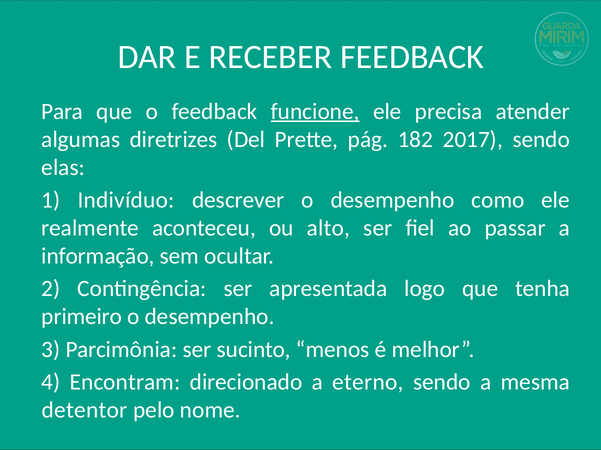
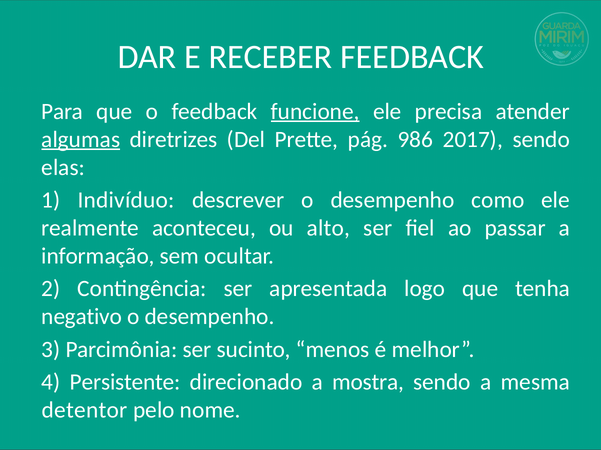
algumas underline: none -> present
182: 182 -> 986
primeiro: primeiro -> negativo
Encontram: Encontram -> Persistente
eterno: eterno -> mostra
